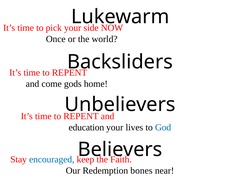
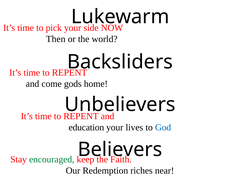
Once: Once -> Then
encouraged colour: blue -> green
bones: bones -> riches
